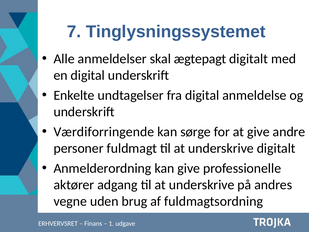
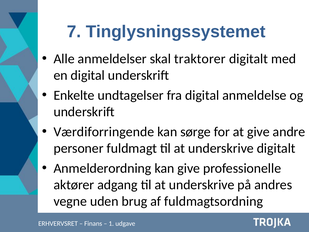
ægtepagt: ægtepagt -> traktorer
